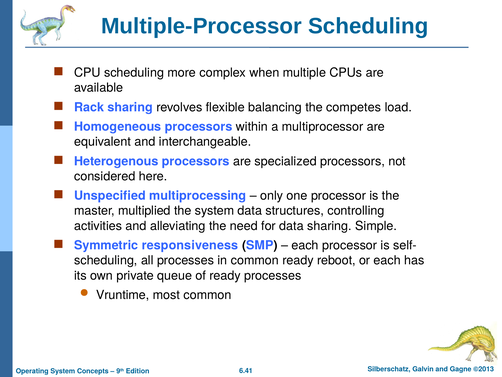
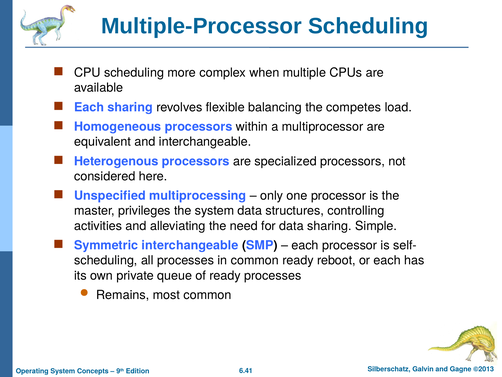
Rack at (89, 107): Rack -> Each
multiplied: multiplied -> privileges
Symmetric responsiveness: responsiveness -> interchangeable
Vruntime: Vruntime -> Remains
